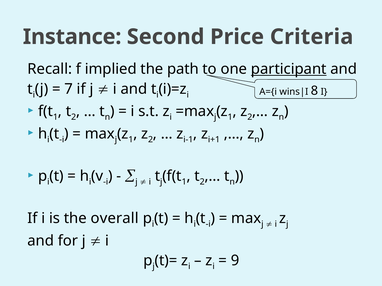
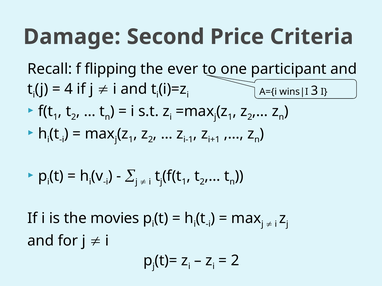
Instance: Instance -> Damage
implied: implied -> flipping
path: path -> ever
participant underline: present -> none
7: 7 -> 4
8: 8 -> 3
overall: overall -> movies
9 at (235, 261): 9 -> 2
